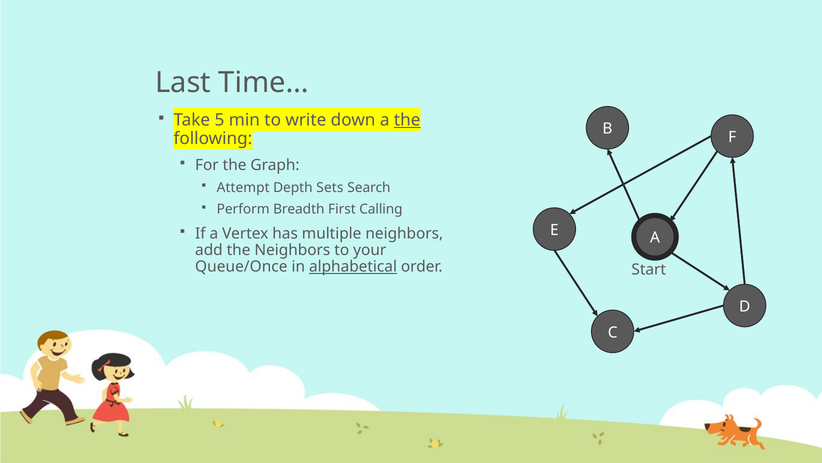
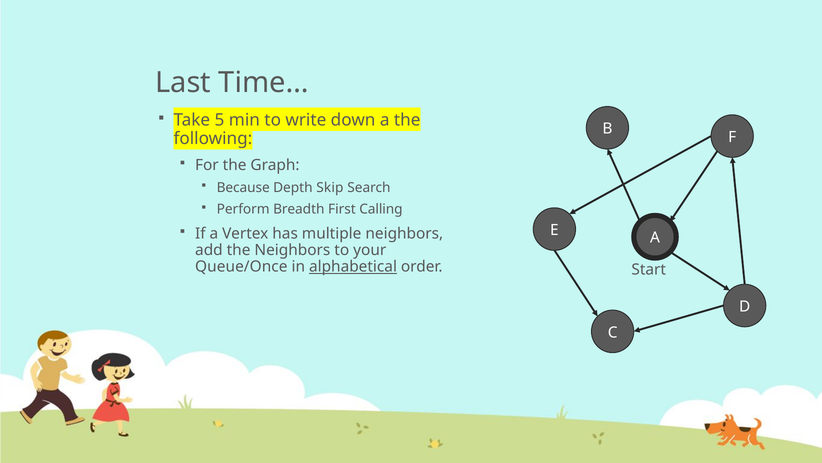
the at (407, 120) underline: present -> none
Attempt: Attempt -> Because
Sets: Sets -> Skip
